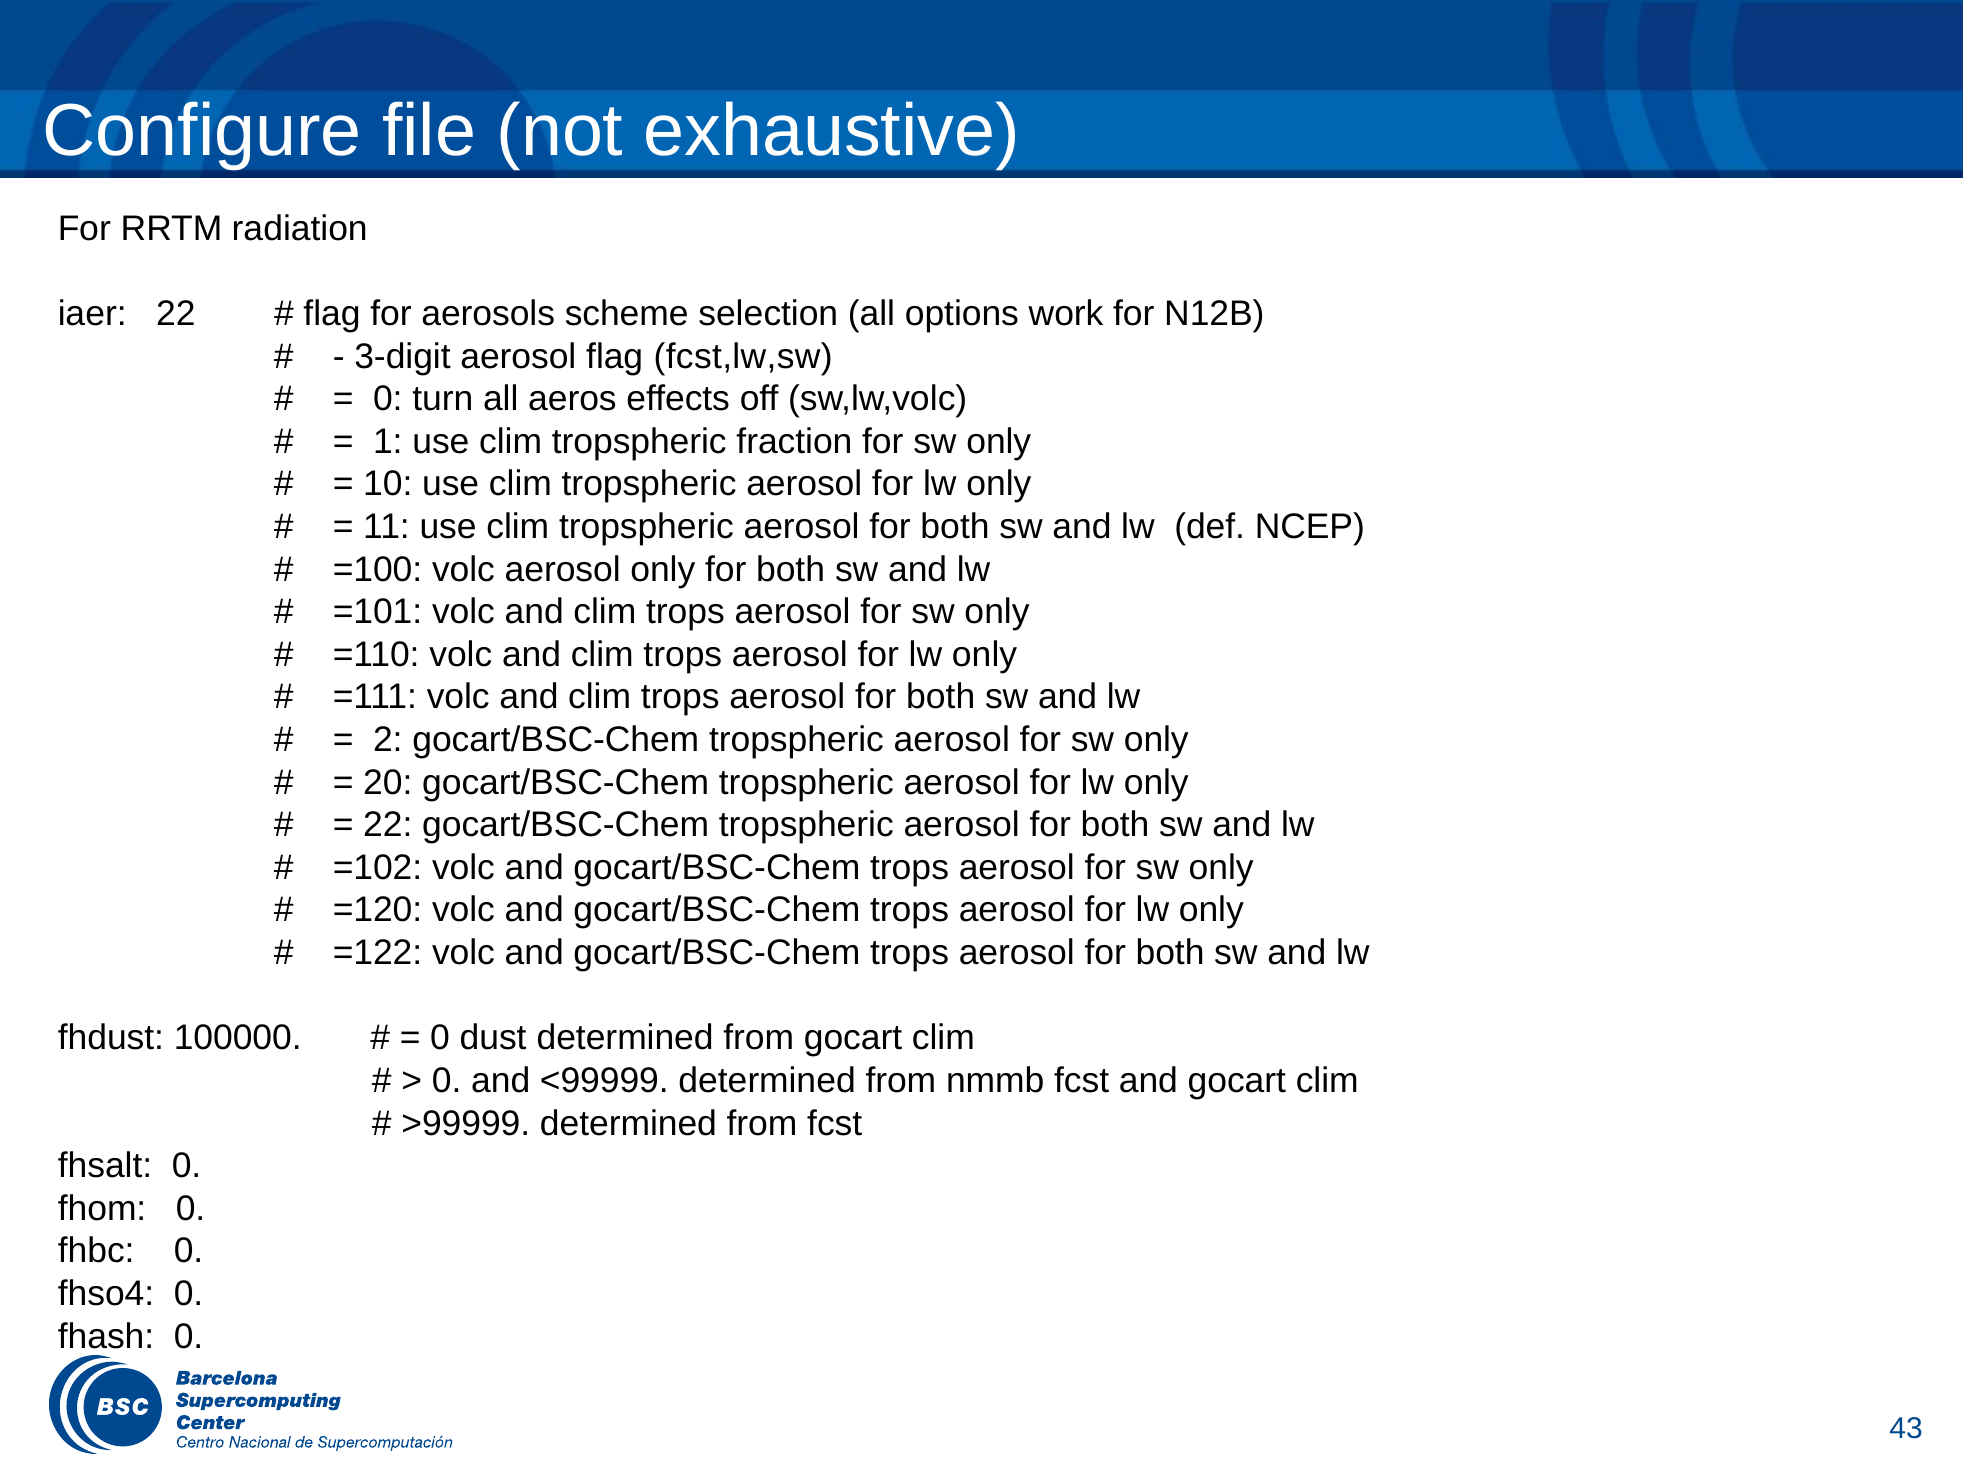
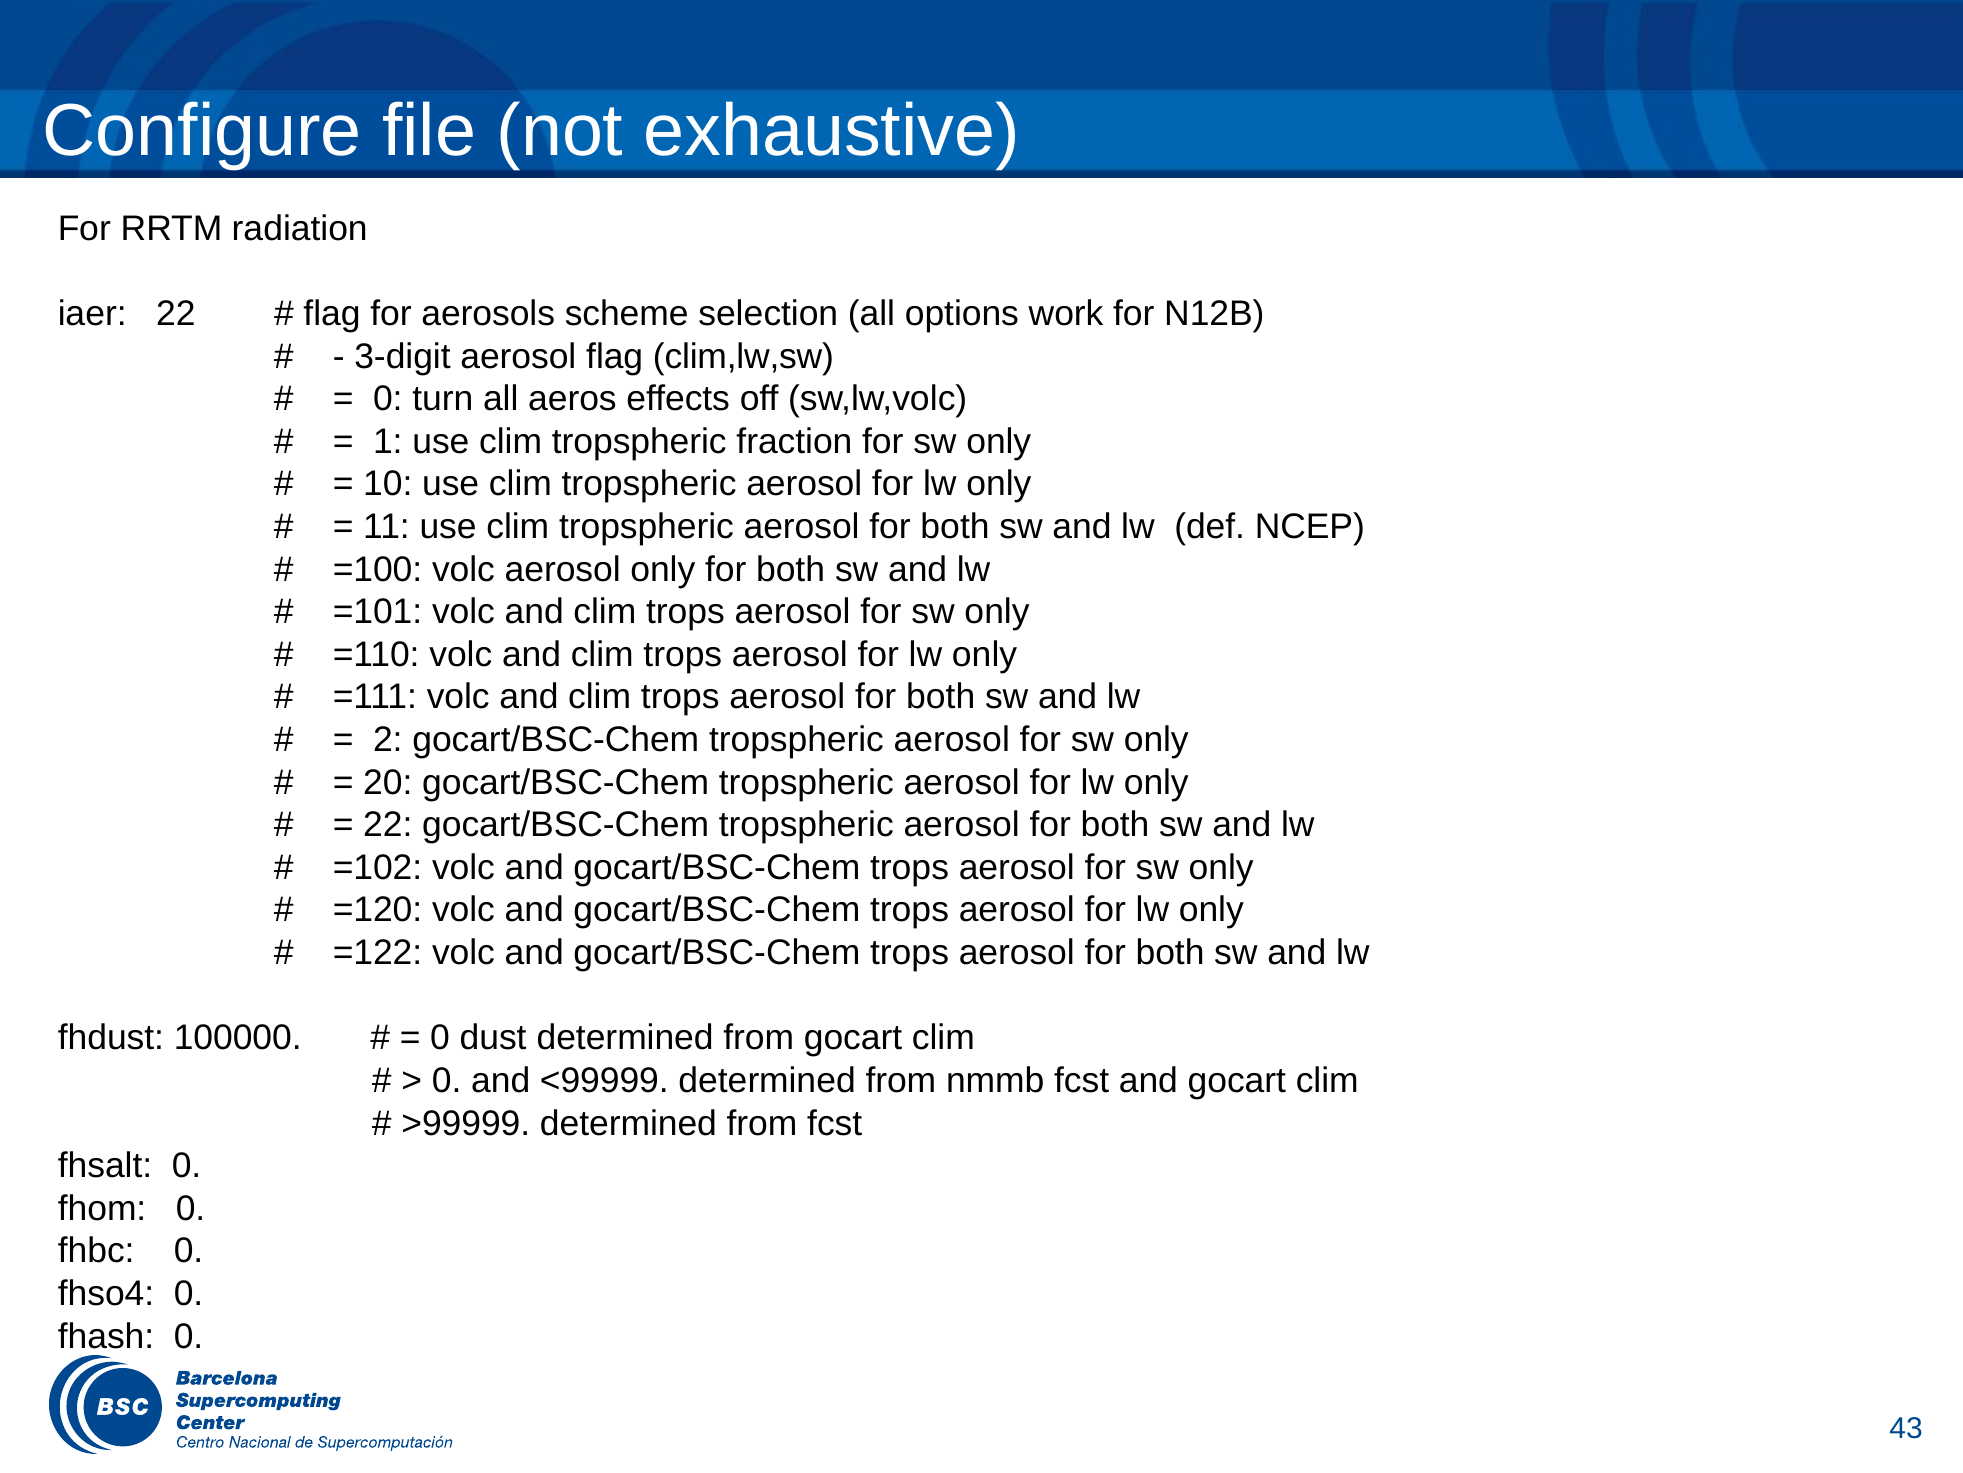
fcst,lw,sw: fcst,lw,sw -> clim,lw,sw
